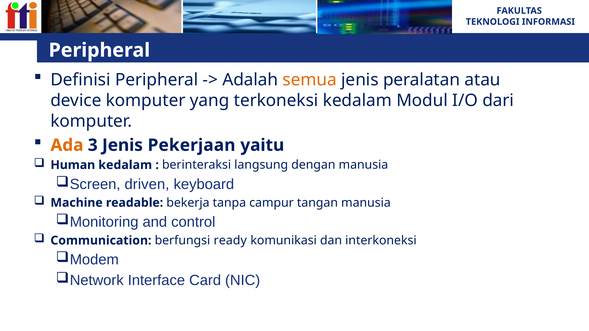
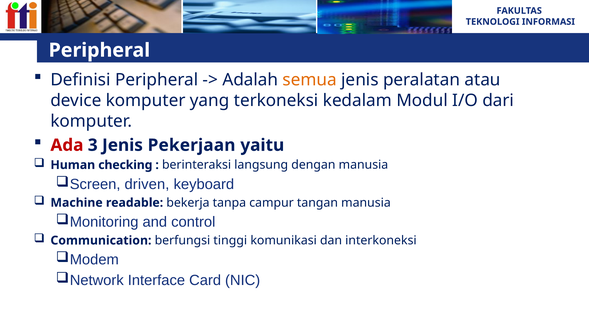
Ada colour: orange -> red
Human kedalam: kedalam -> checking
ready: ready -> tinggi
